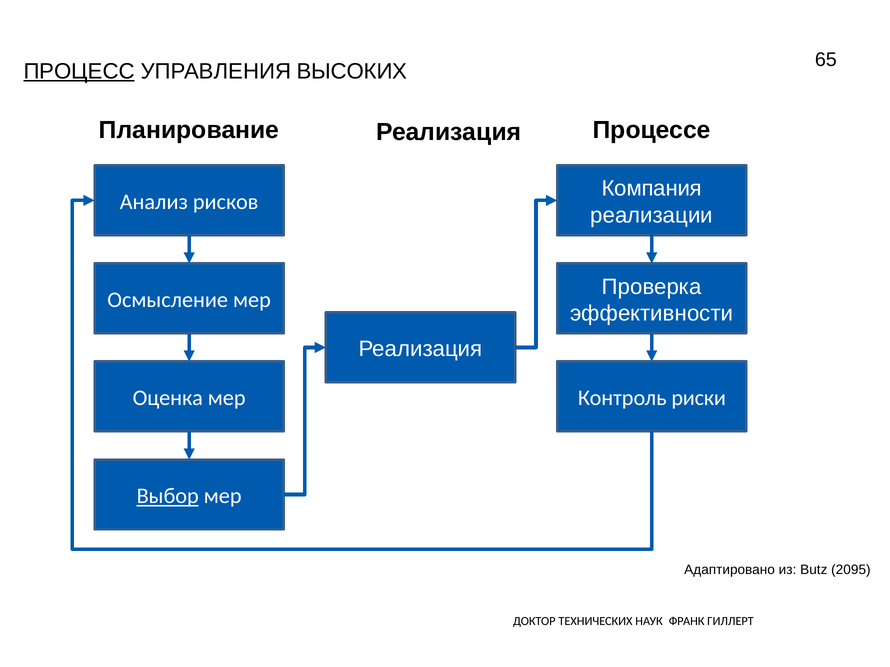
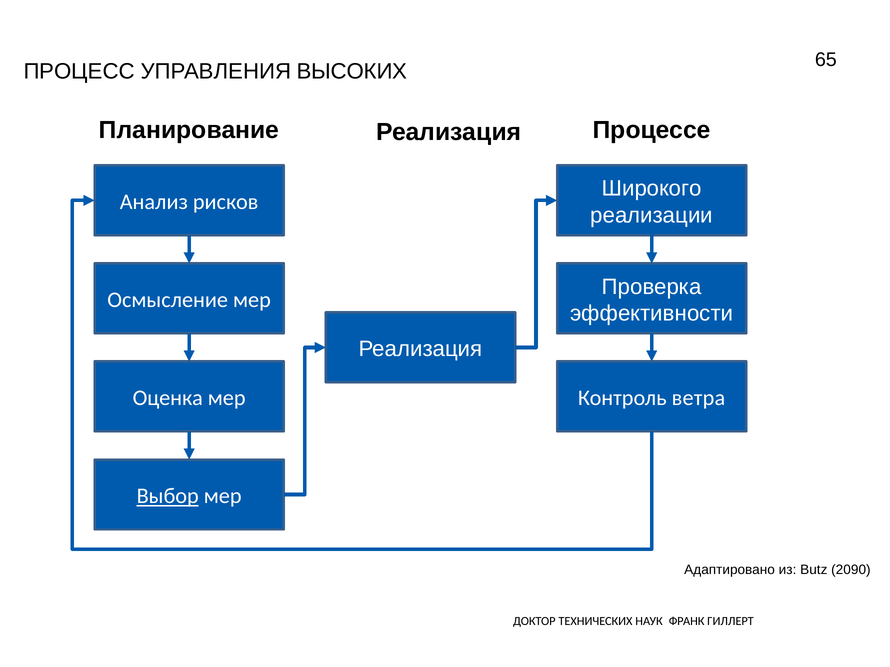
ПРОЦЕСС underline: present -> none
Компания: Компания -> Широкого
риски: риски -> ветра
2095: 2095 -> 2090
